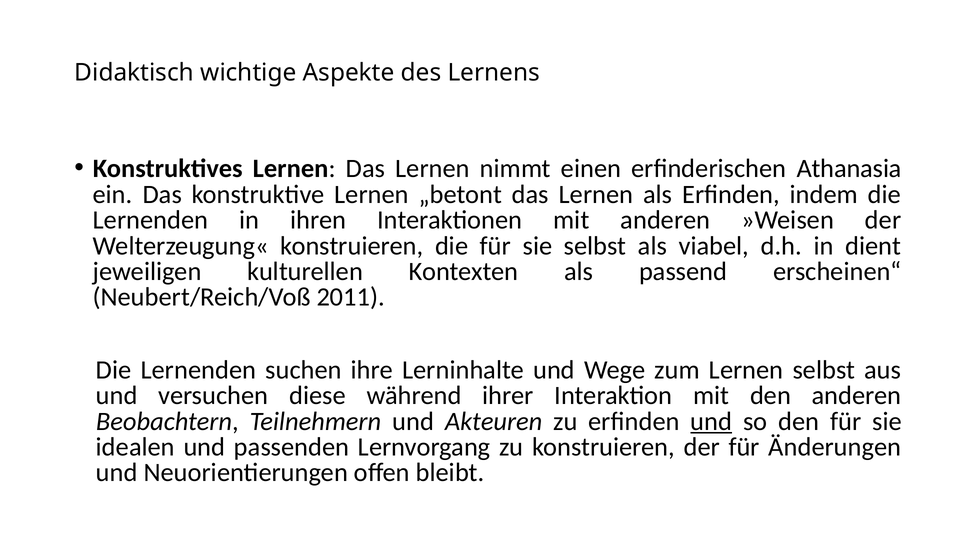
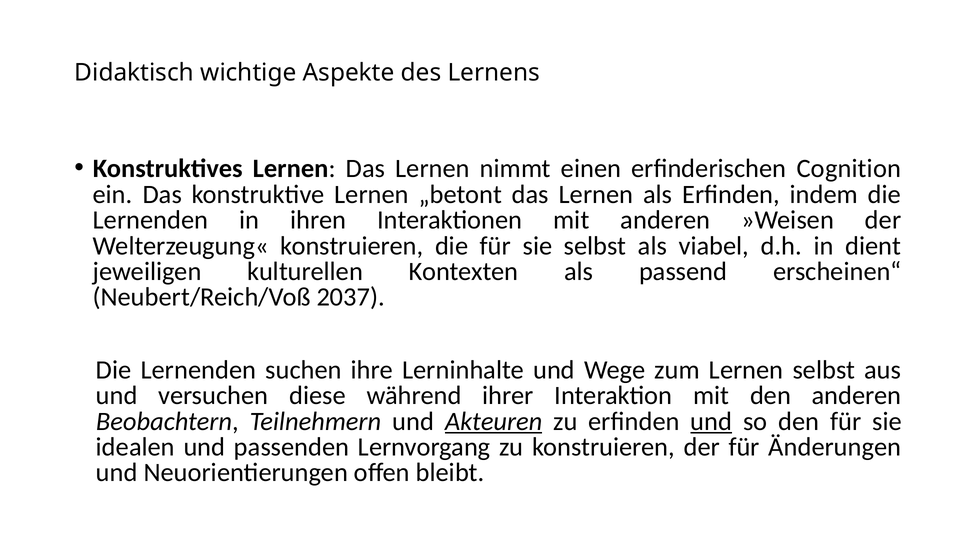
Athanasia: Athanasia -> Cognition
2011: 2011 -> 2037
Akteuren underline: none -> present
